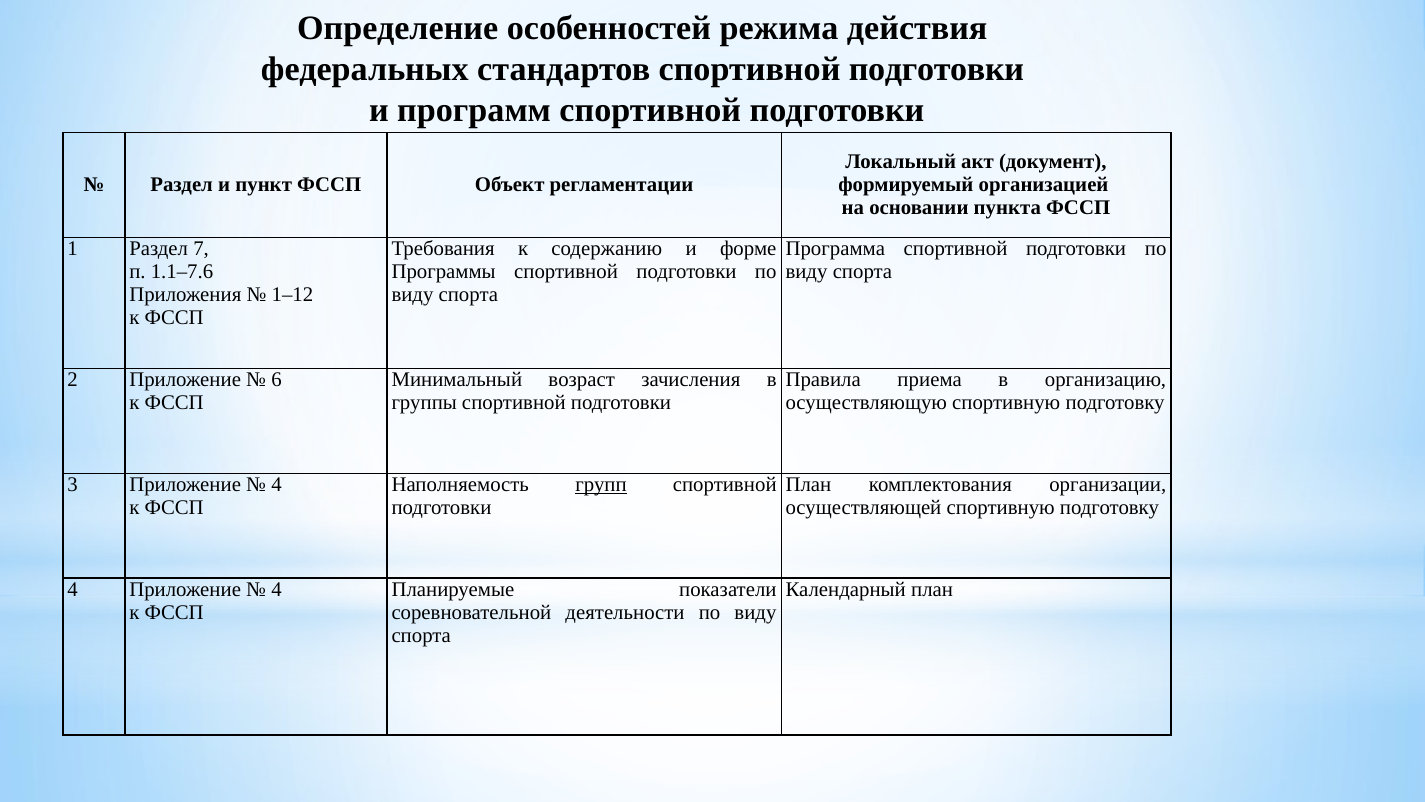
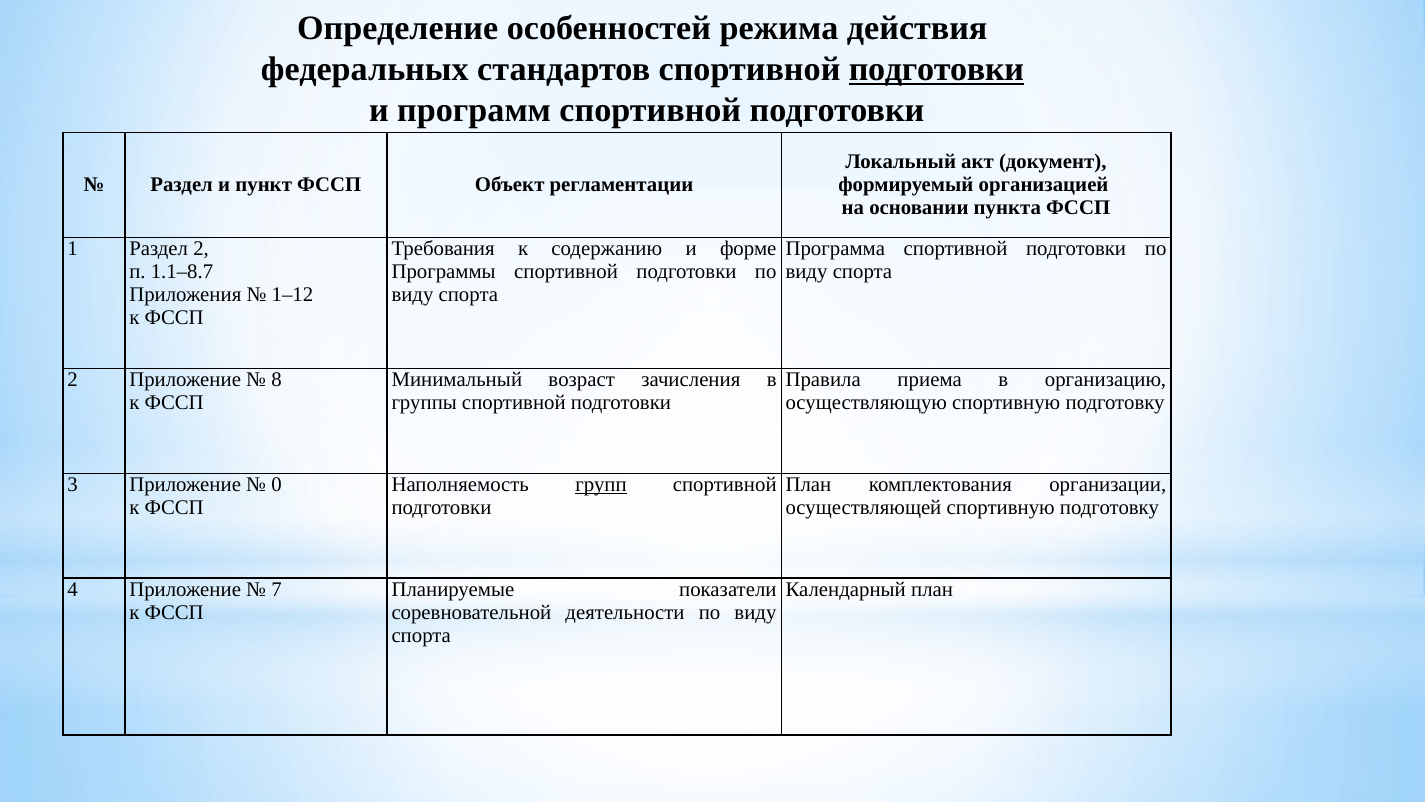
подготовки at (936, 69) underline: none -> present
Раздел 7: 7 -> 2
1.1–7.6: 1.1–7.6 -> 1.1–8.7
6: 6 -> 8
4 at (277, 485): 4 -> 0
4 at (277, 589): 4 -> 7
